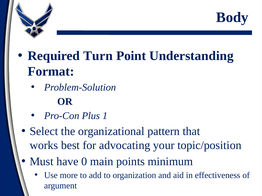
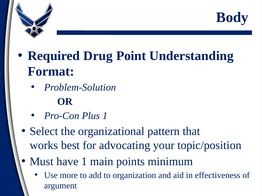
Turn: Turn -> Drug
have 0: 0 -> 1
